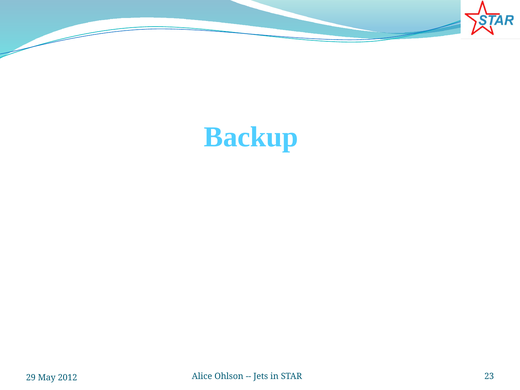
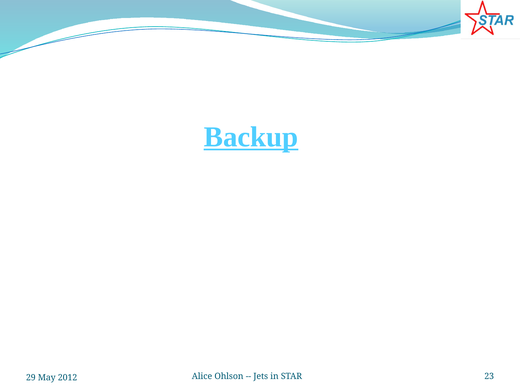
Backup underline: none -> present
